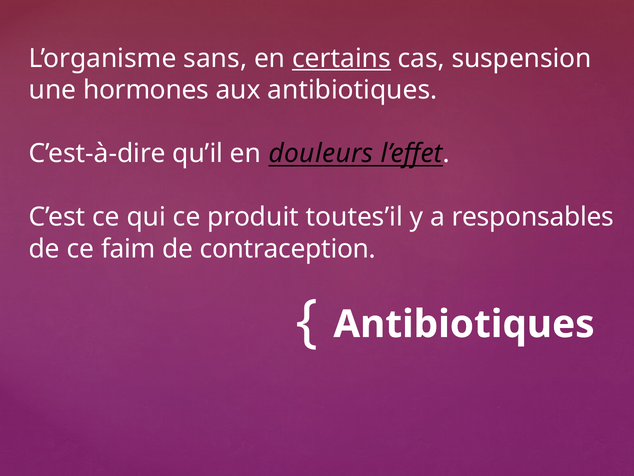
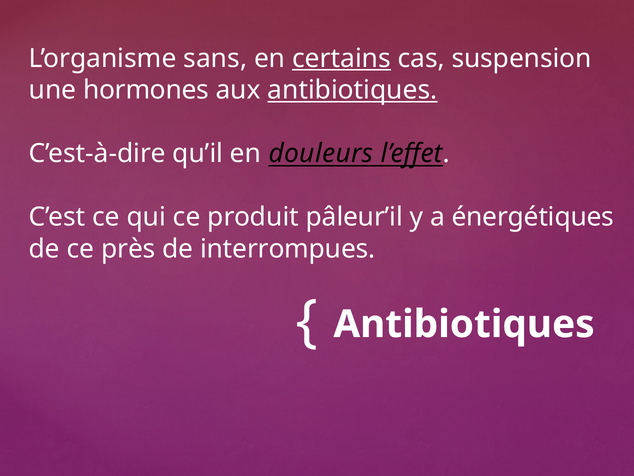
antibiotiques at (352, 90) underline: none -> present
toutes’il: toutes’il -> pâleur’il
responsables: responsables -> énergétiques
faim: faim -> près
contraception: contraception -> interrompues
